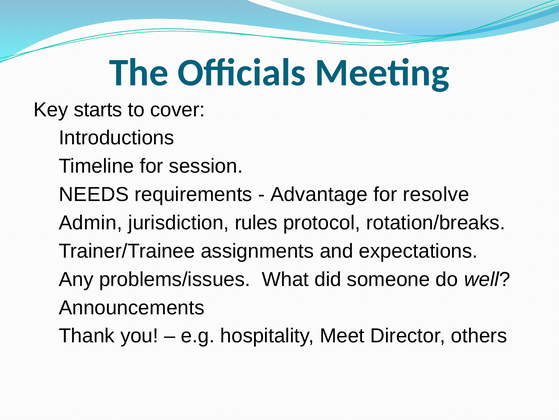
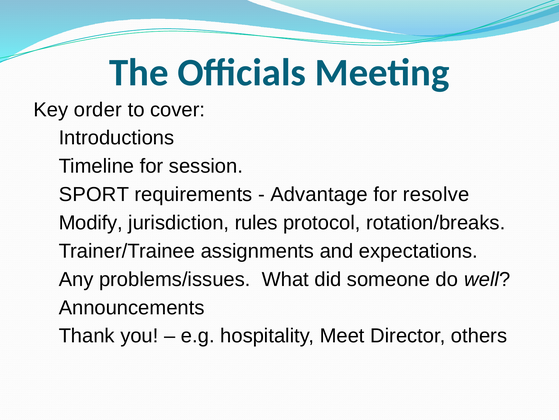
starts: starts -> order
NEEDS: NEEDS -> SPORT
Admin: Admin -> Modify
